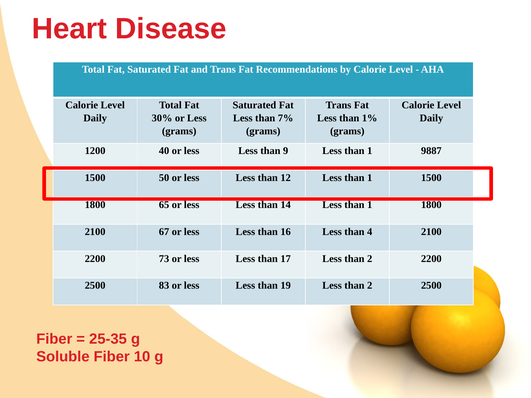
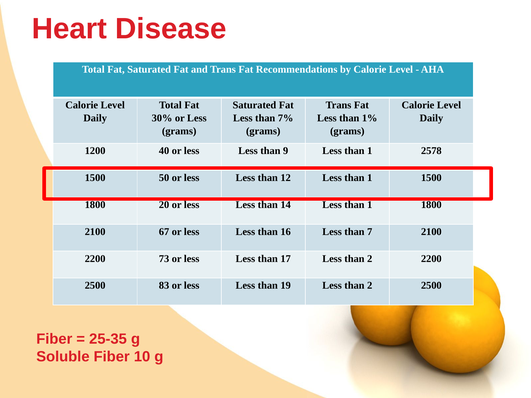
9887: 9887 -> 2578
65: 65 -> 20
4: 4 -> 7
